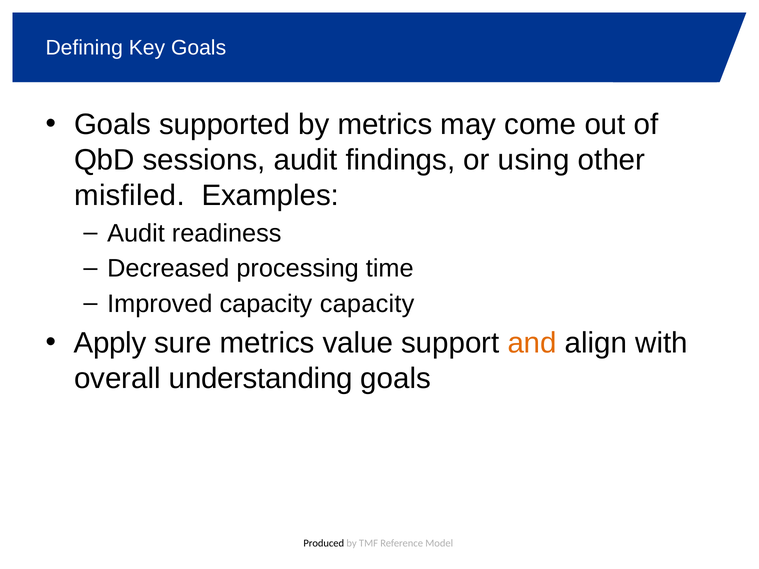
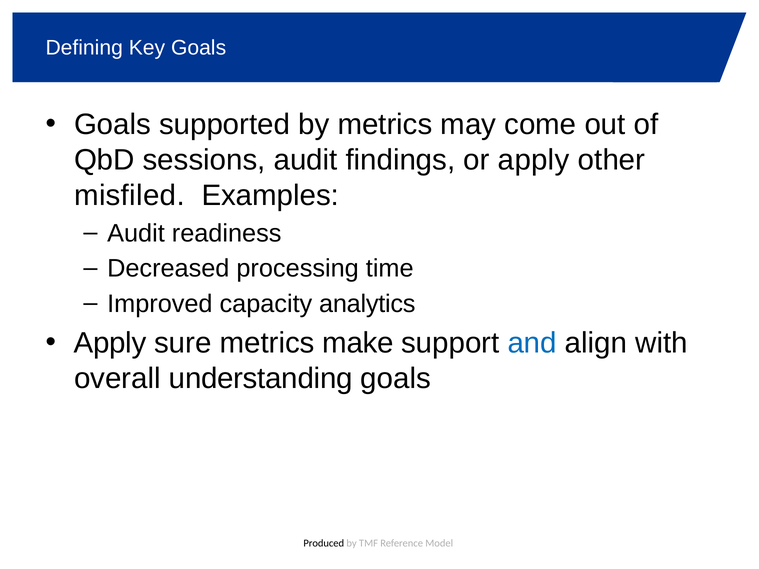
or using: using -> apply
capacity capacity: capacity -> analytics
value: value -> make
and colour: orange -> blue
